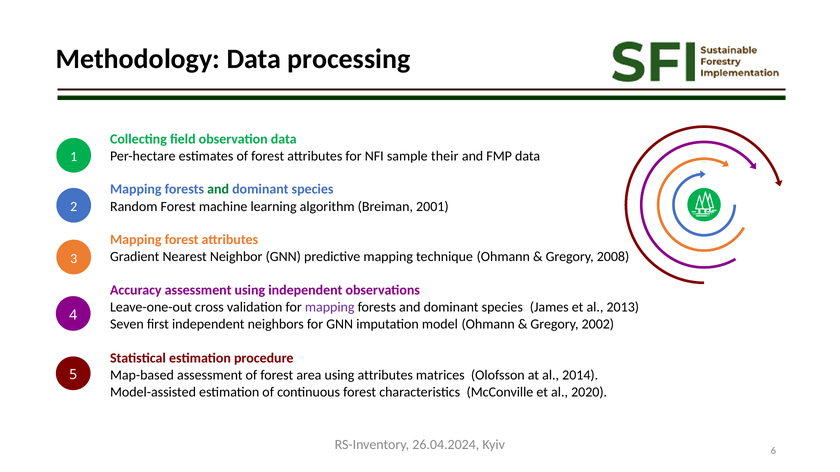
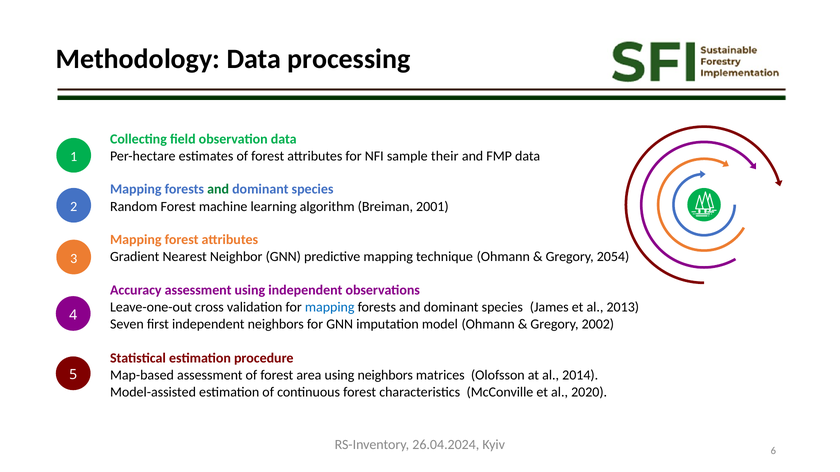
2008: 2008 -> 2054
mapping at (330, 307) colour: purple -> blue
using attributes: attributes -> neighbors
